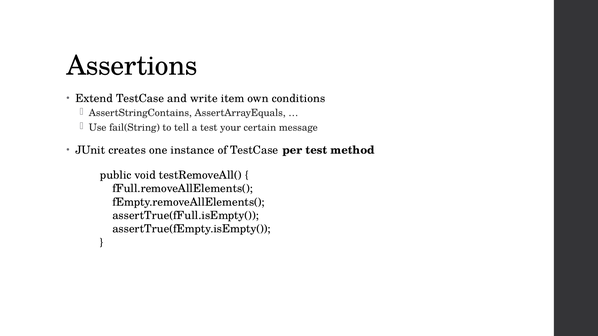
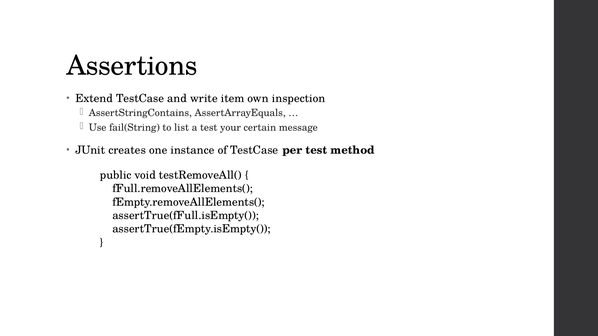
conditions: conditions -> inspection
tell: tell -> list
